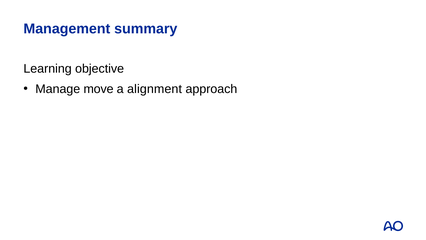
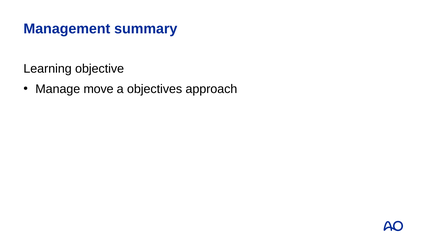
alignment: alignment -> objectives
